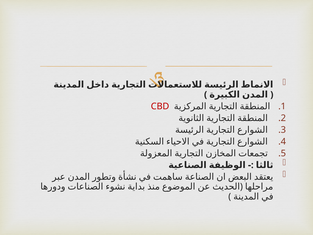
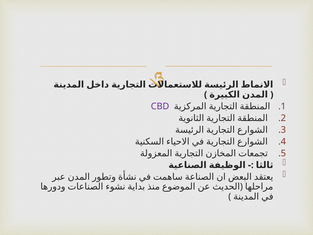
CBD colour: red -> purple
